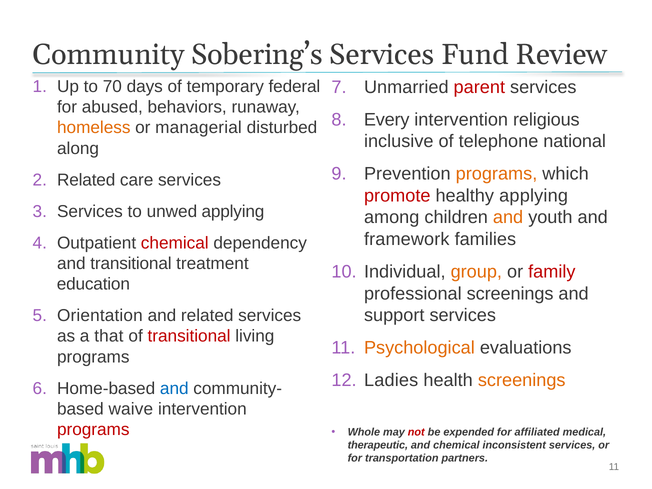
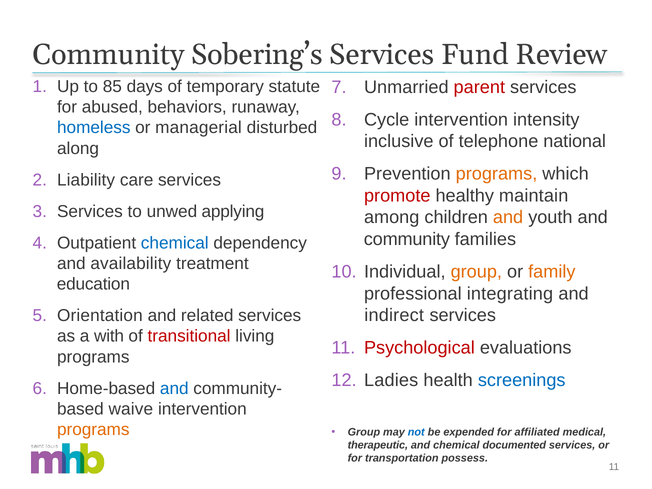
70: 70 -> 85
federal: federal -> statute
Every: Every -> Cycle
religious: religious -> intensity
homeless colour: orange -> blue
Related at (86, 180): Related -> Liability
healthy applying: applying -> maintain
framework at (407, 239): framework -> community
chemical at (175, 243) colour: red -> blue
and transitional: transitional -> availability
family colour: red -> orange
professional screenings: screenings -> integrating
support: support -> indirect
that: that -> with
Psychological colour: orange -> red
screenings at (522, 380) colour: orange -> blue
programs at (93, 430) colour: red -> orange
Whole at (364, 432): Whole -> Group
not colour: red -> blue
inconsistent: inconsistent -> documented
partners: partners -> possess
